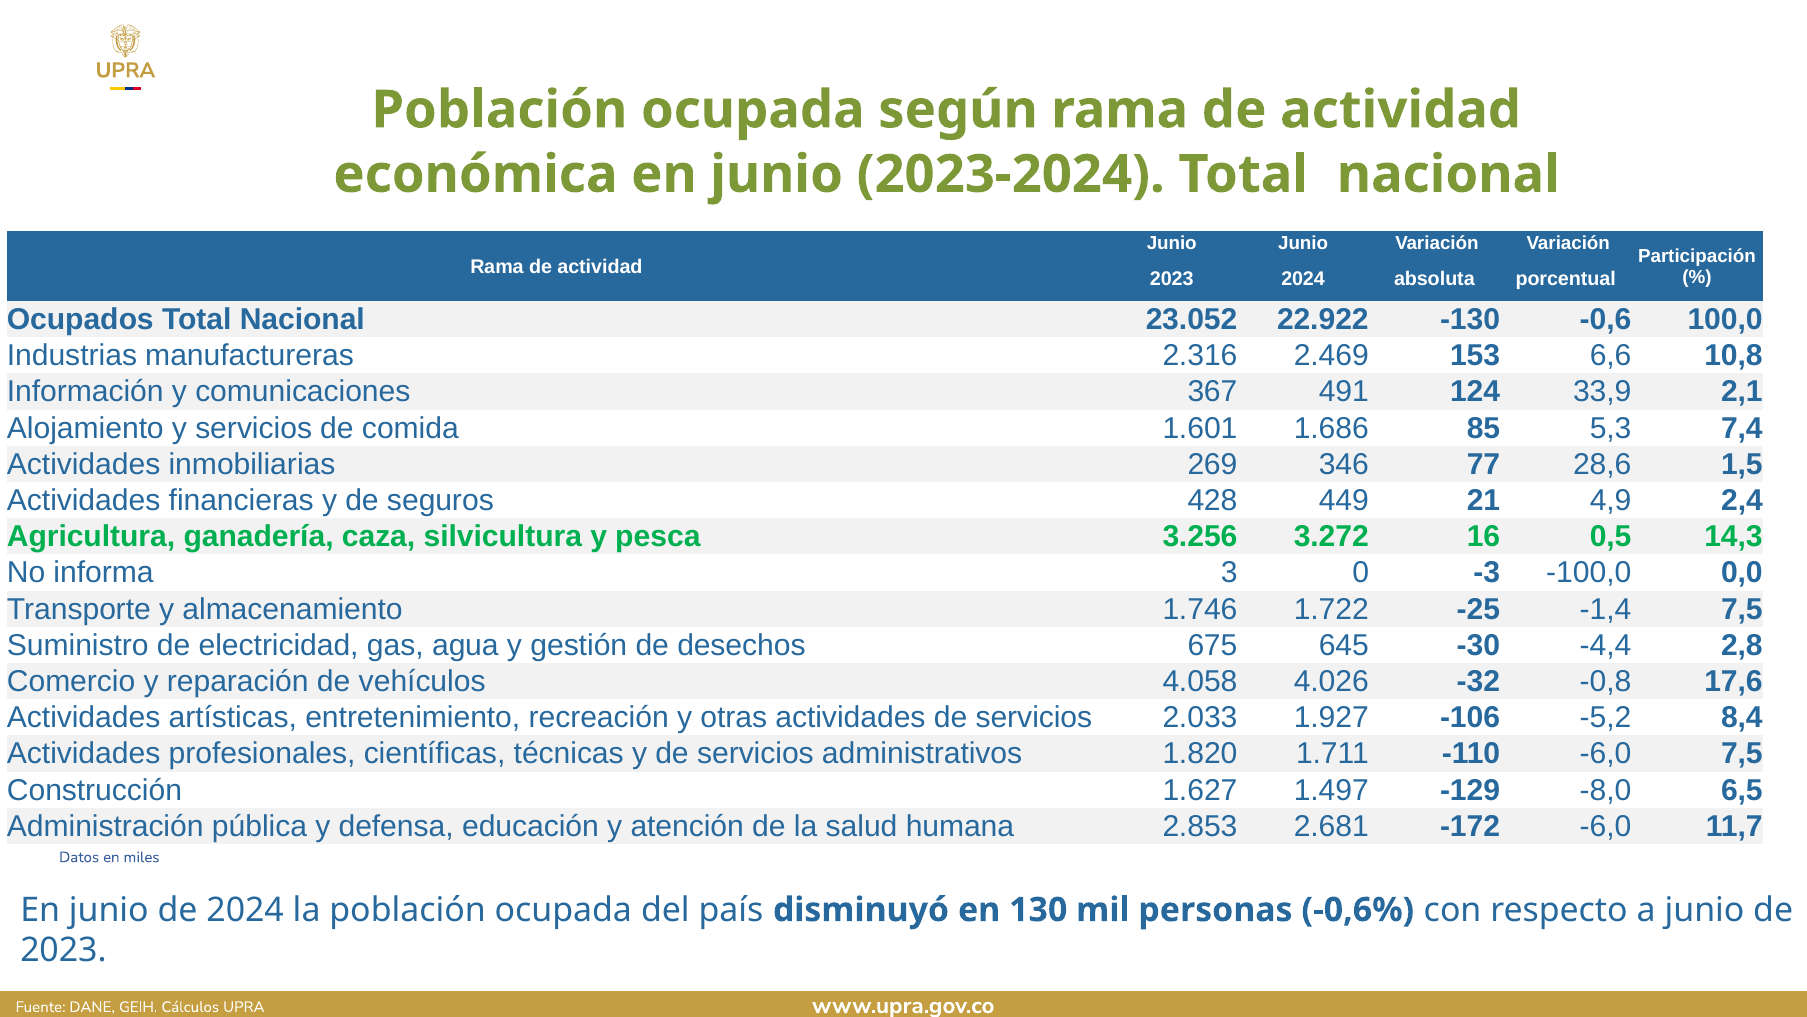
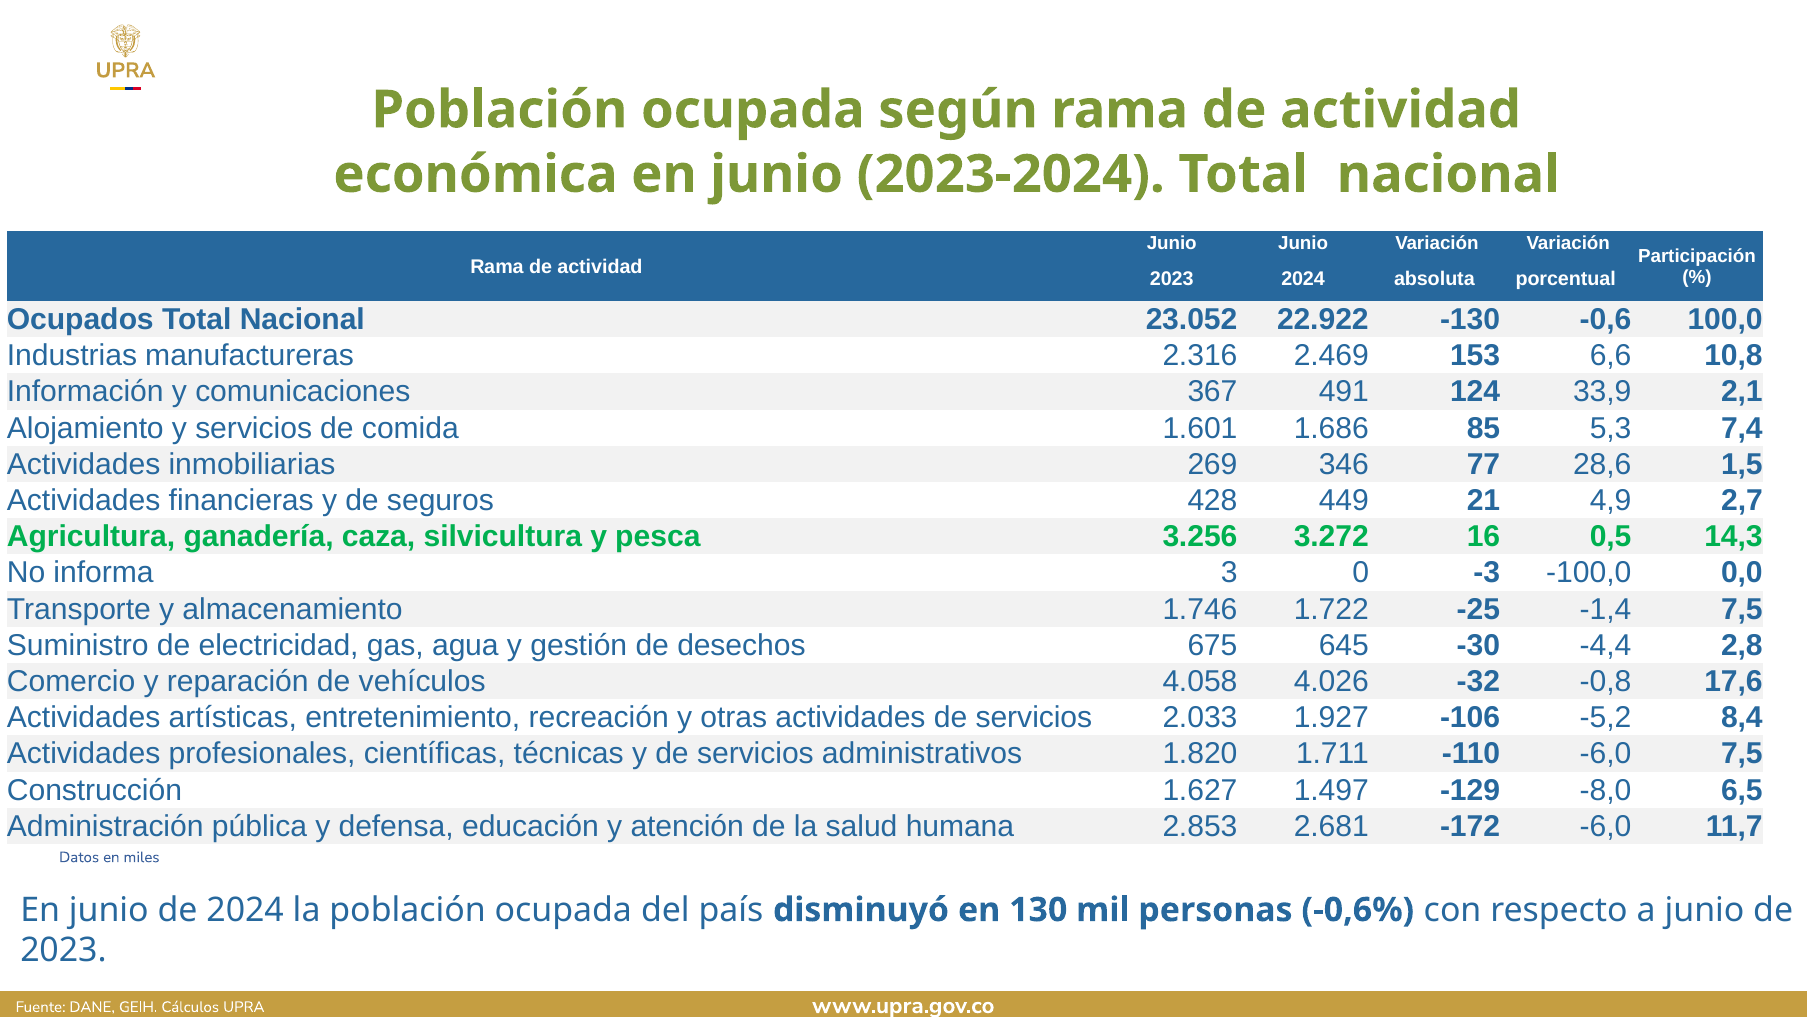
2,4: 2,4 -> 2,7
